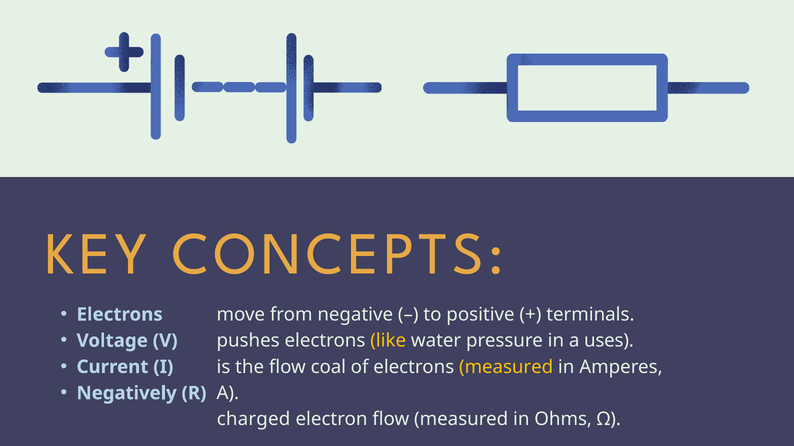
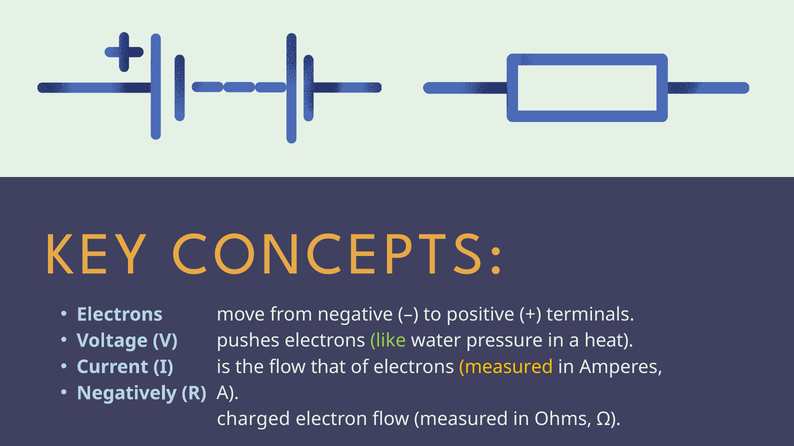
like colour: yellow -> light green
uses: uses -> heat
coal: coal -> that
